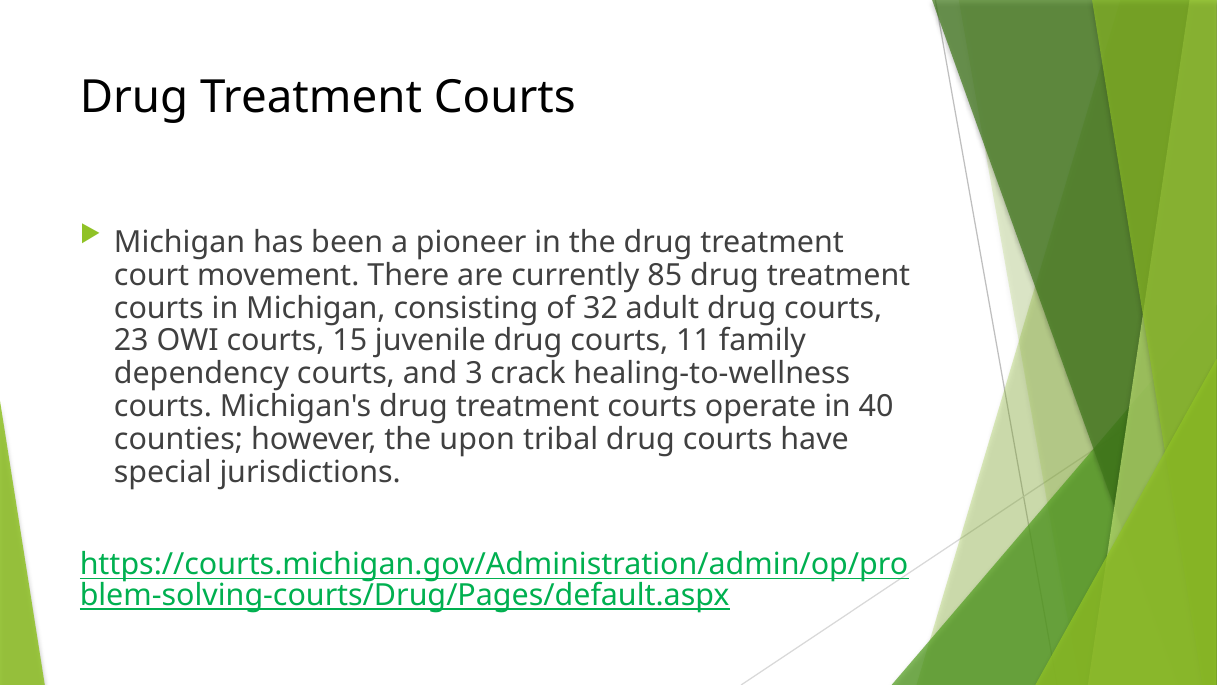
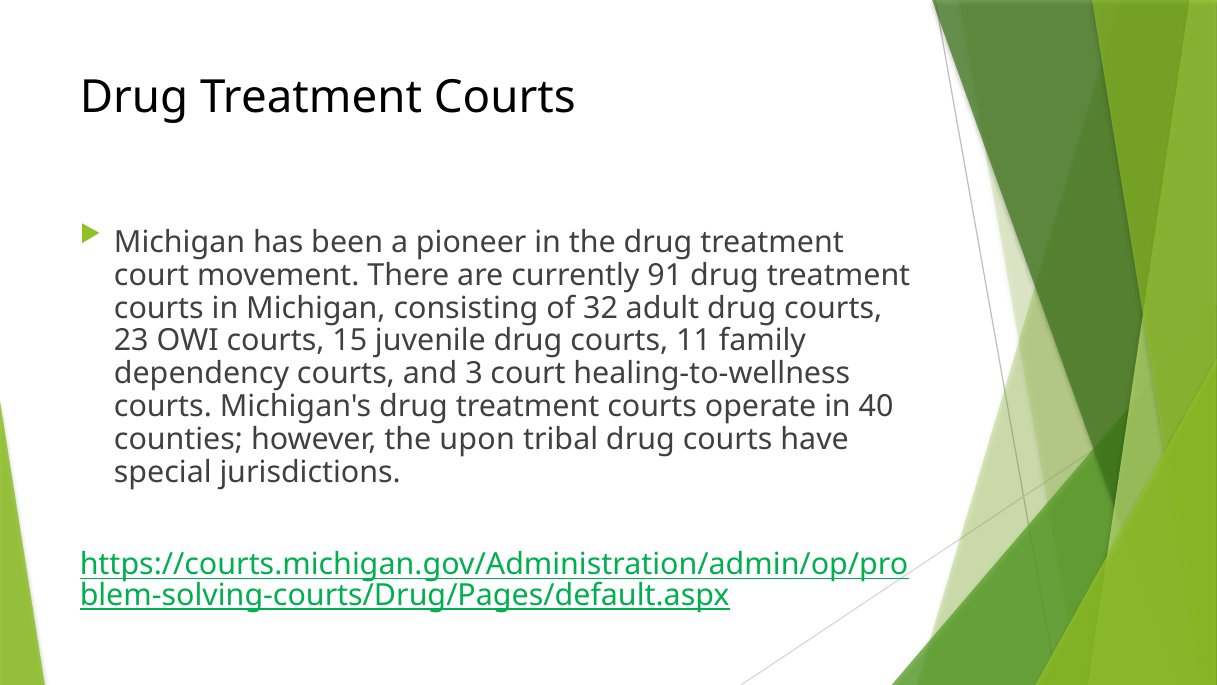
85: 85 -> 91
3 crack: crack -> court
